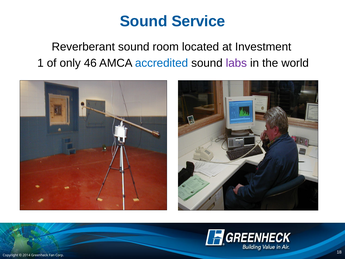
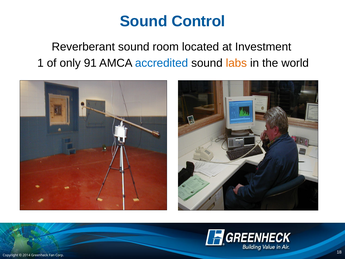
Service: Service -> Control
46: 46 -> 91
labs colour: purple -> orange
